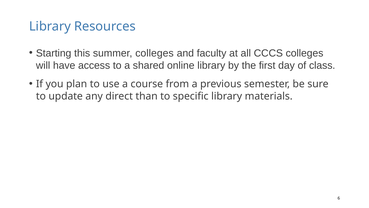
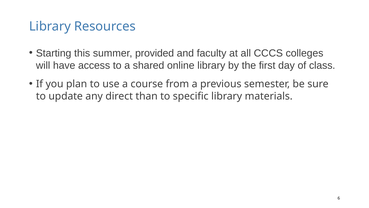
summer colleges: colleges -> provided
